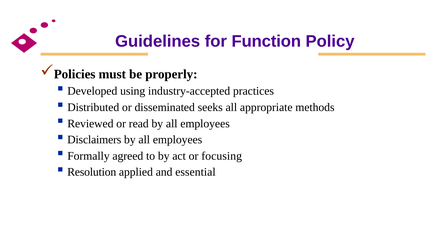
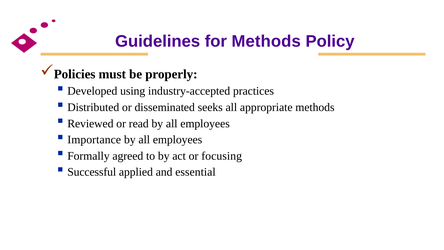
for Function: Function -> Methods
Disclaimers: Disclaimers -> Importance
Resolution: Resolution -> Successful
